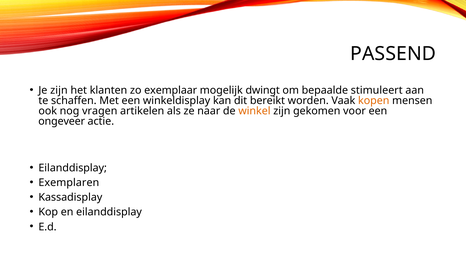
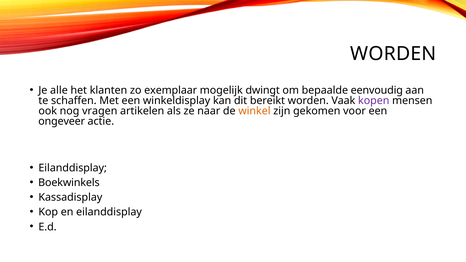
PASSEND at (393, 54): PASSEND -> WORDEN
Je zijn: zijn -> alle
stimuleert: stimuleert -> eenvoudig
kopen colour: orange -> purple
Exemplaren: Exemplaren -> Boekwinkels
